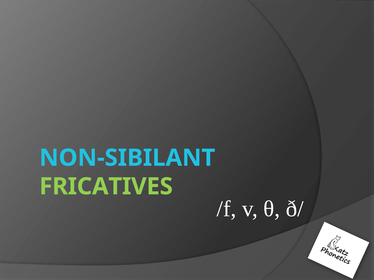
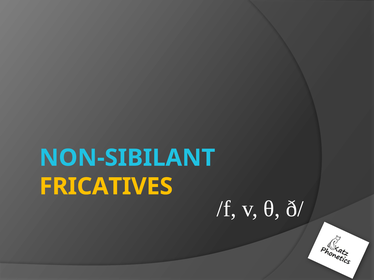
FRICATIVES colour: light green -> yellow
